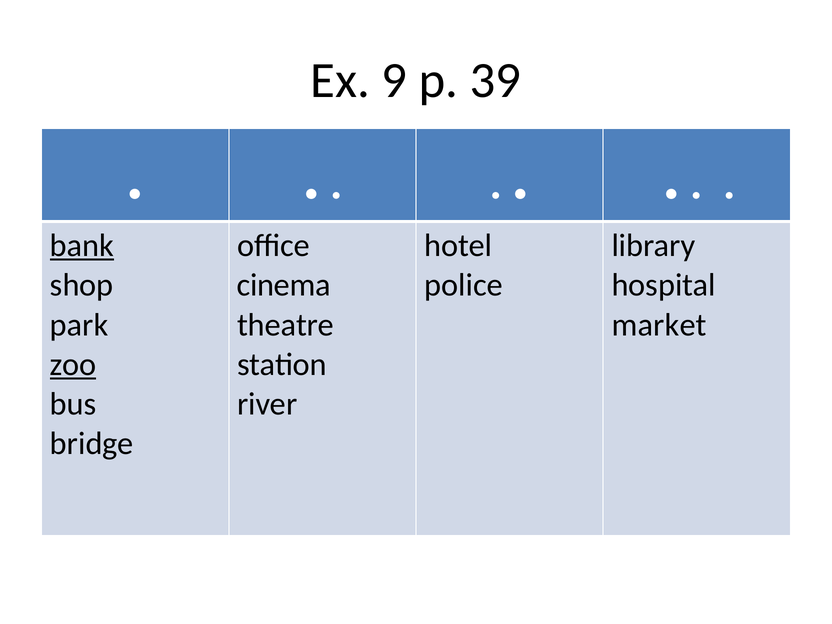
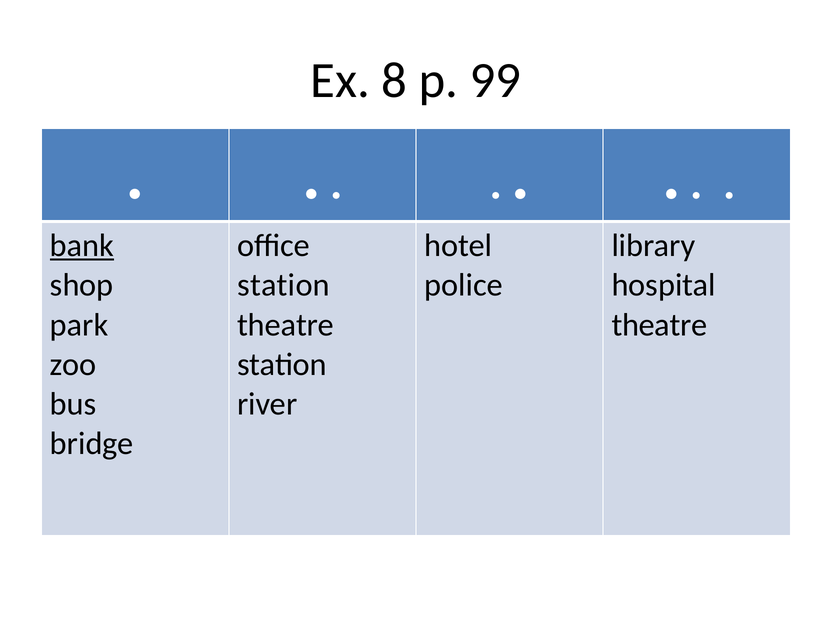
9: 9 -> 8
39: 39 -> 99
cinema at (284, 285): cinema -> station
market at (659, 325): market -> theatre
zoo underline: present -> none
